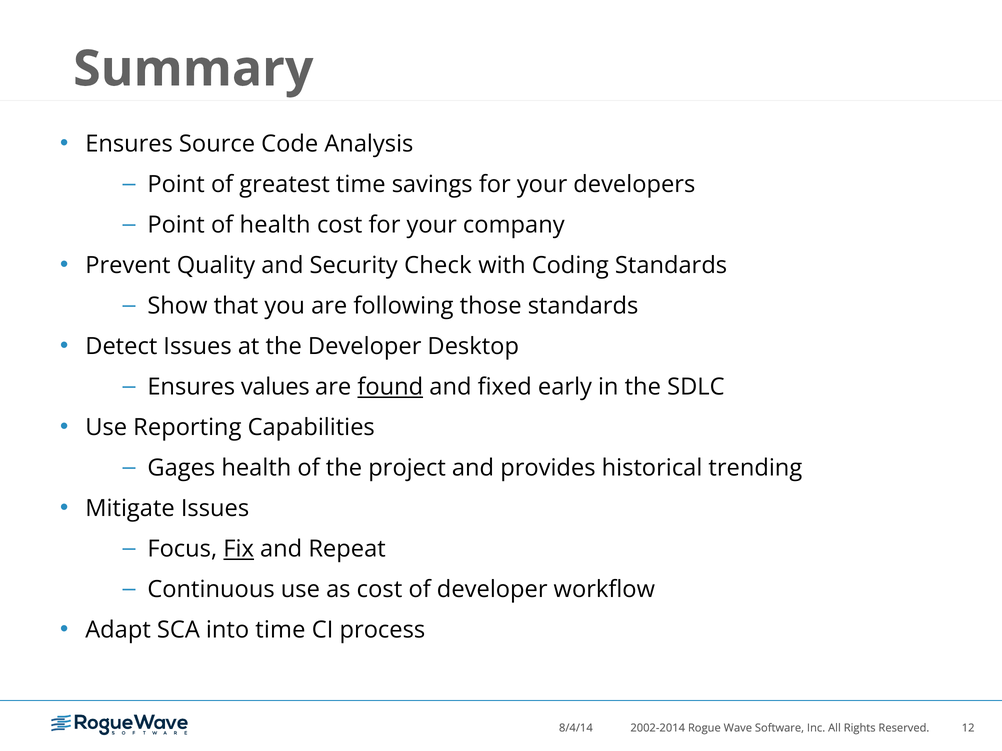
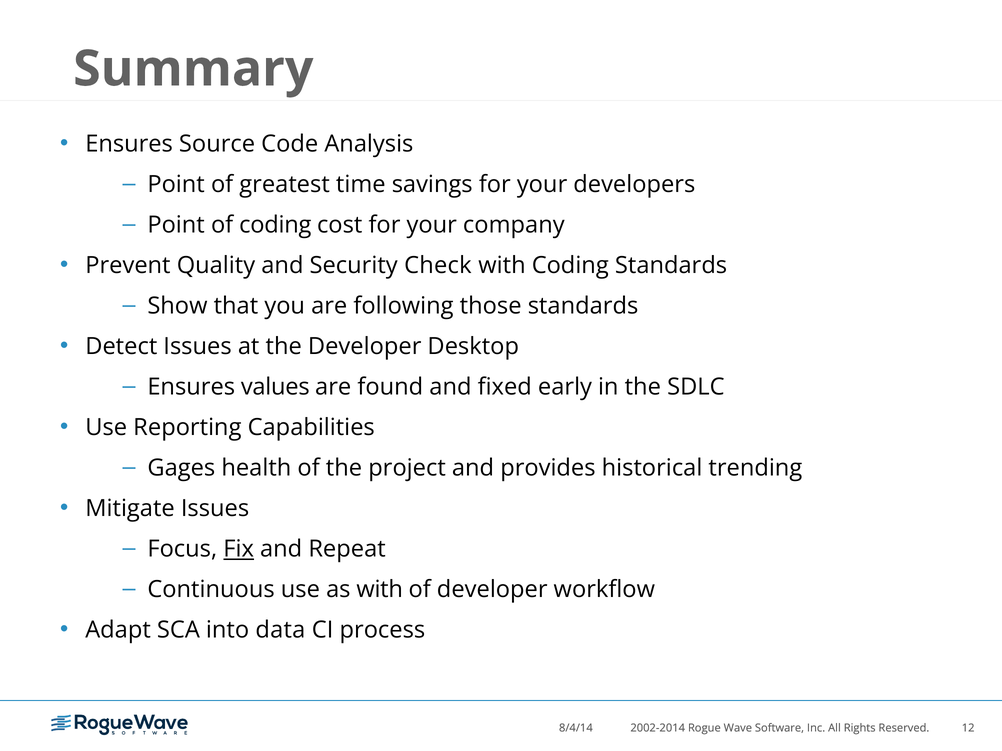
of health: health -> coding
found underline: present -> none
as cost: cost -> with
into time: time -> data
